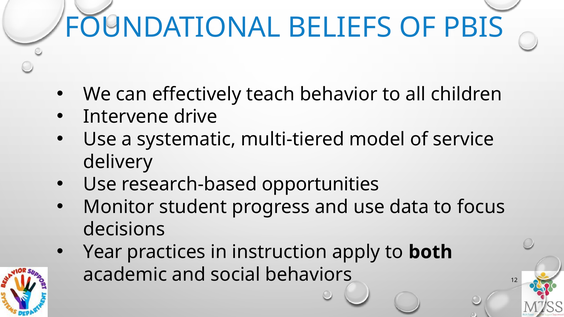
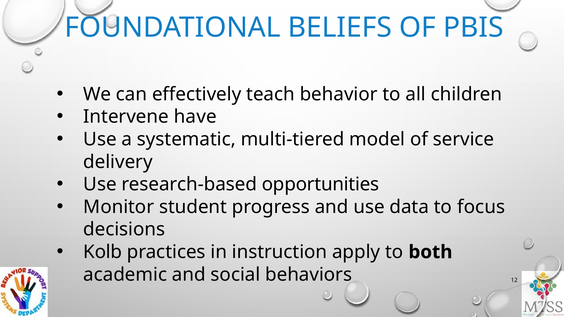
drive: drive -> have
Year: Year -> Kolb
